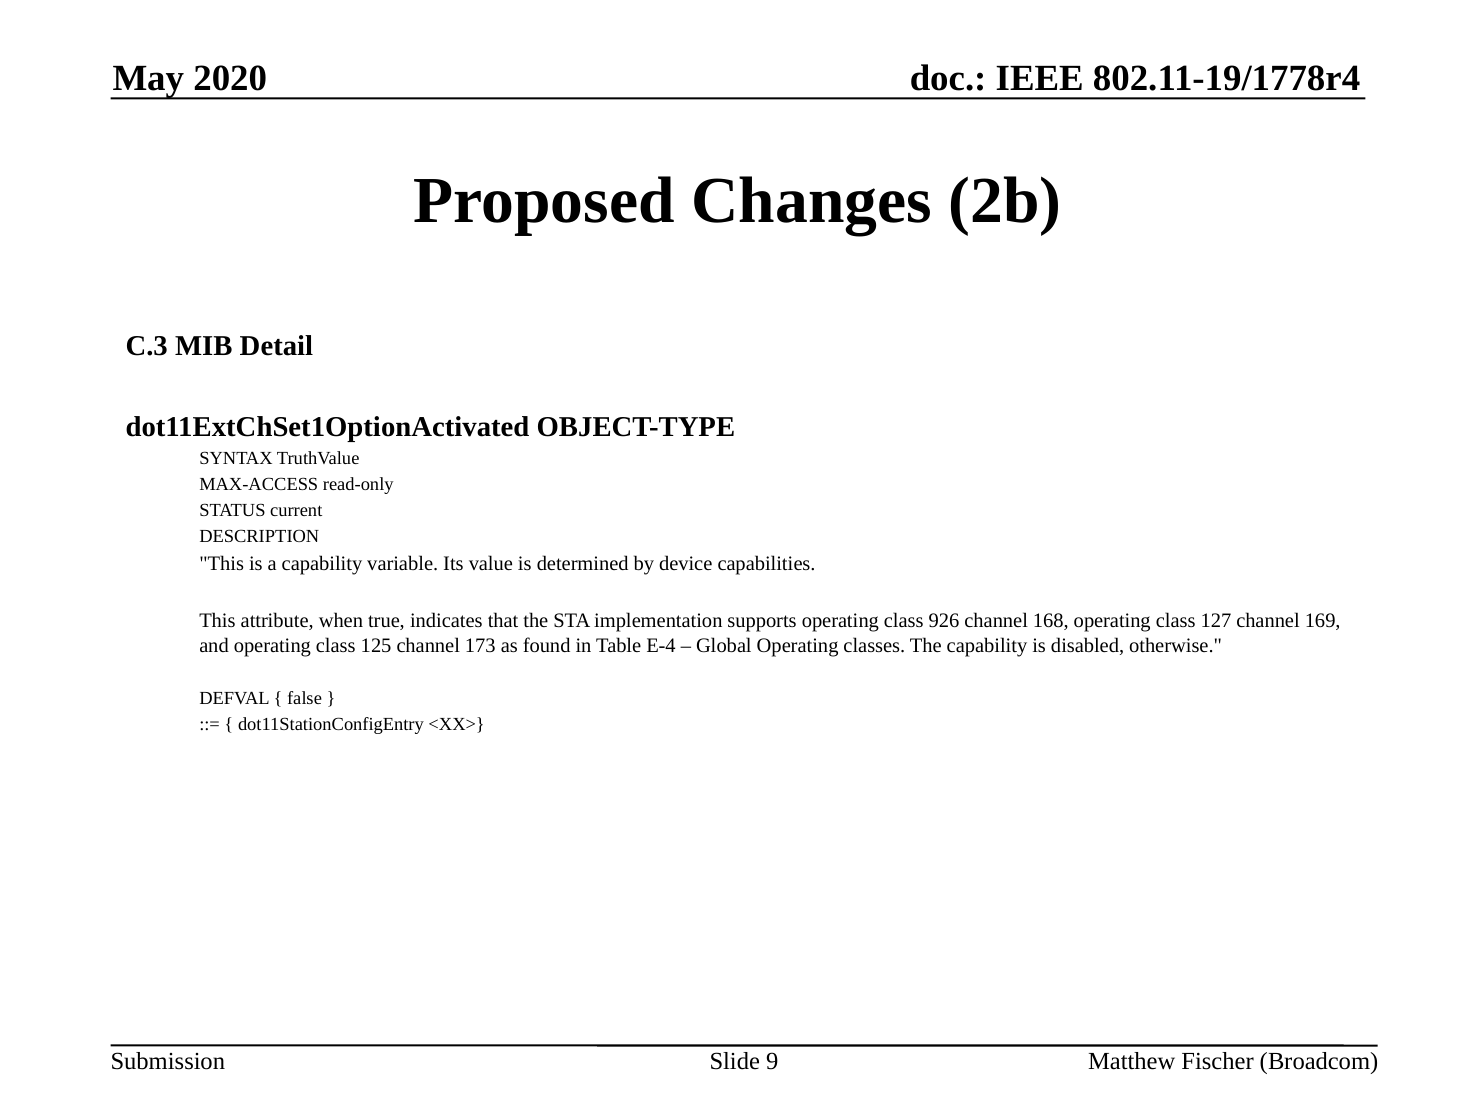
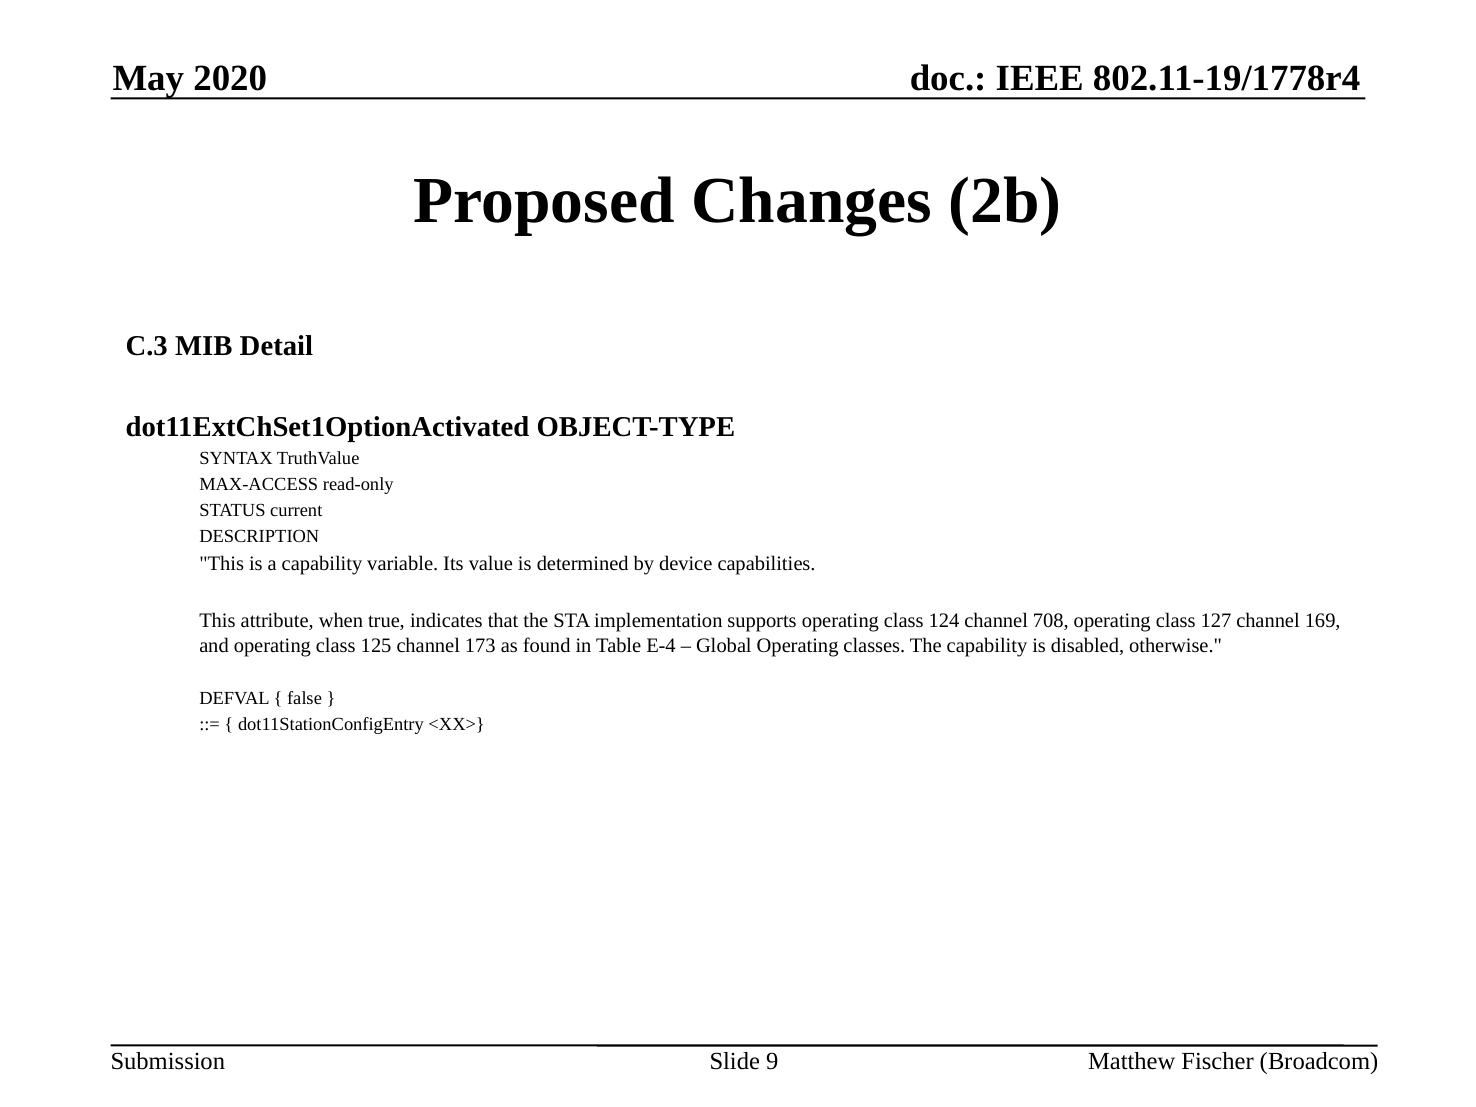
926: 926 -> 124
168: 168 -> 708
